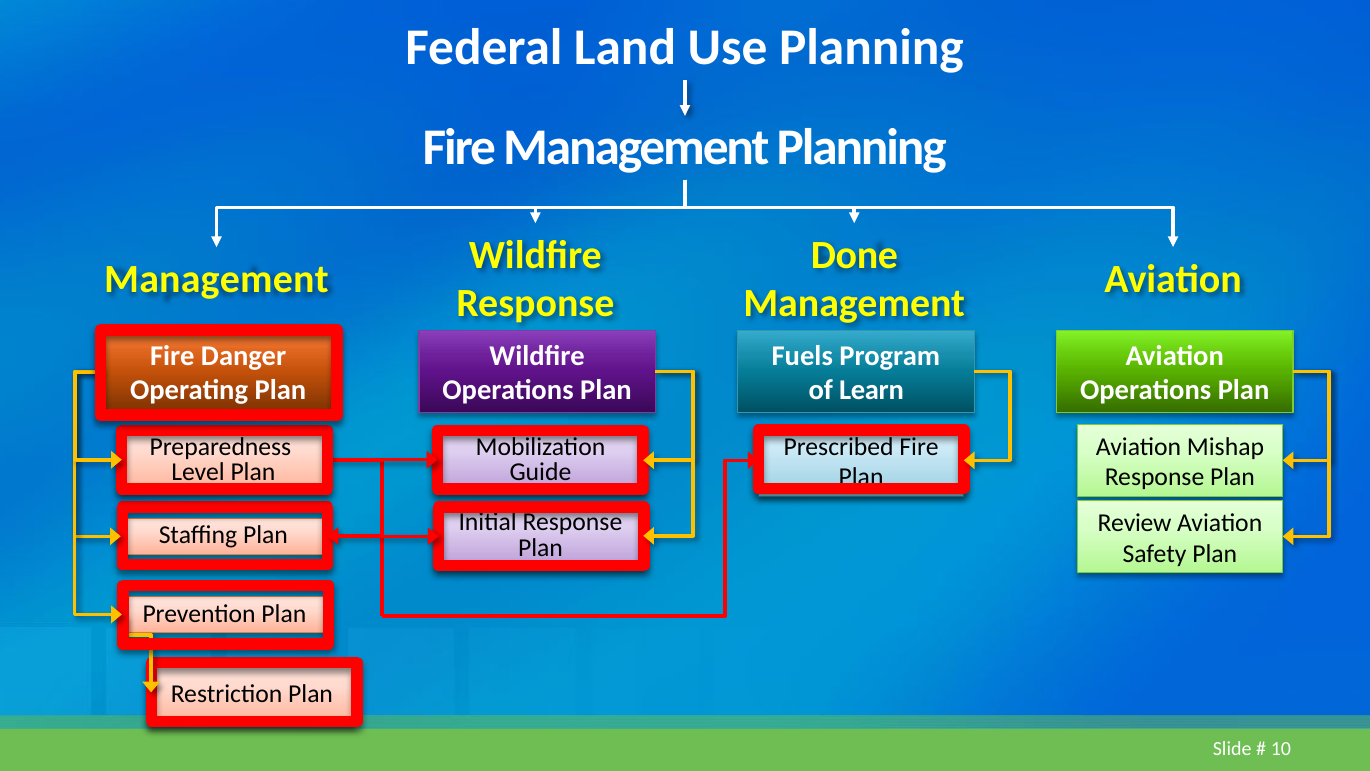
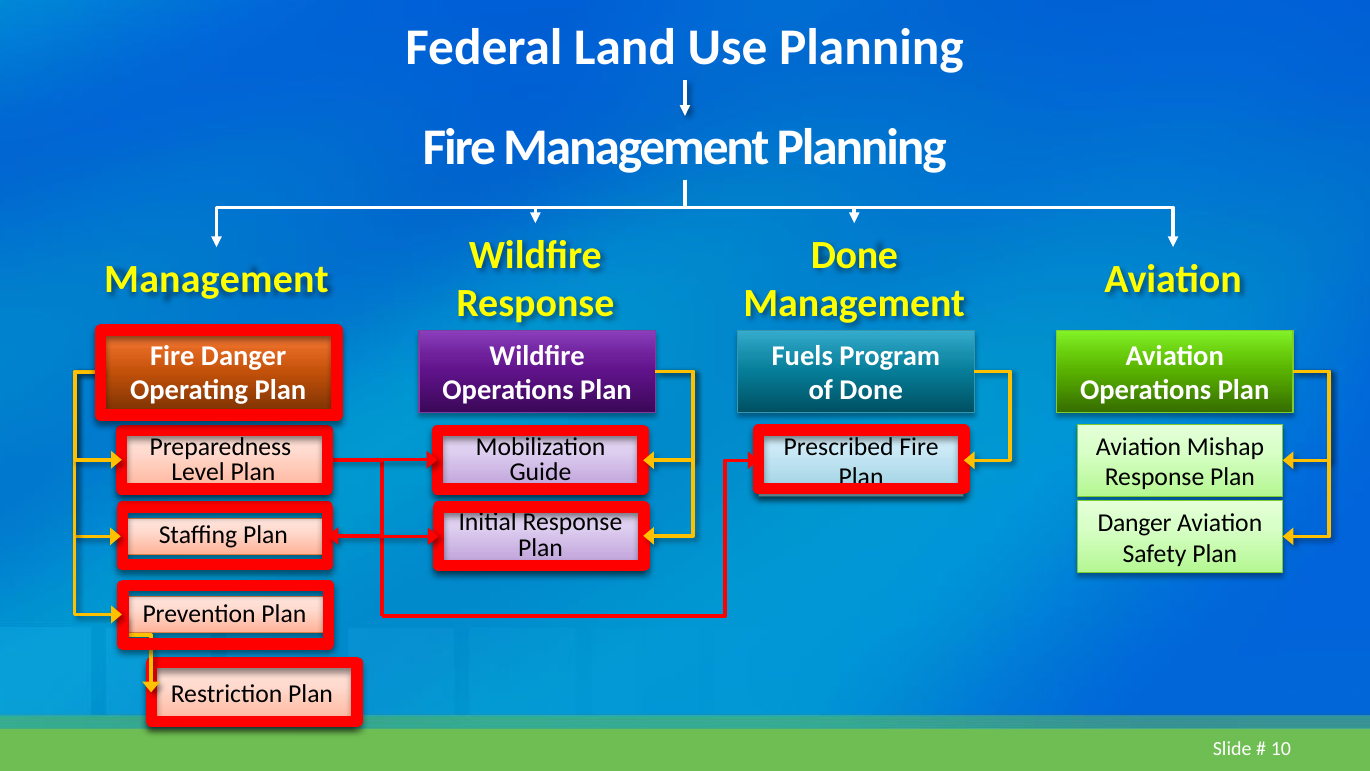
of Learn: Learn -> Done
Review at (1135, 522): Review -> Danger
